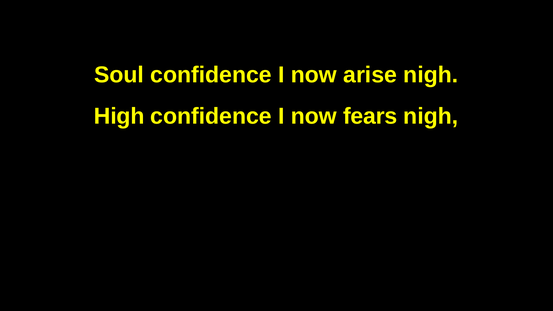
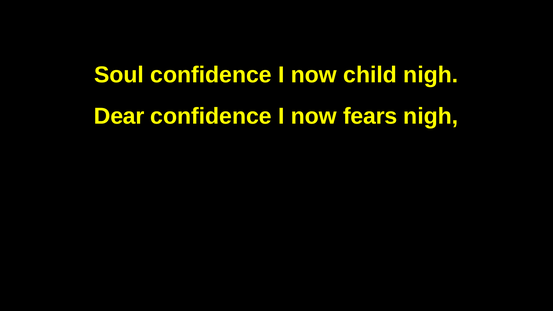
arise: arise -> child
High: High -> Dear
